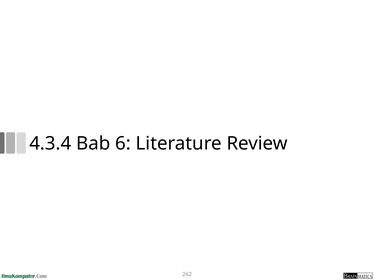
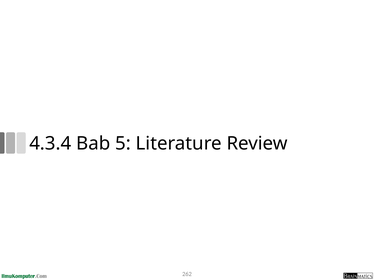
6: 6 -> 5
